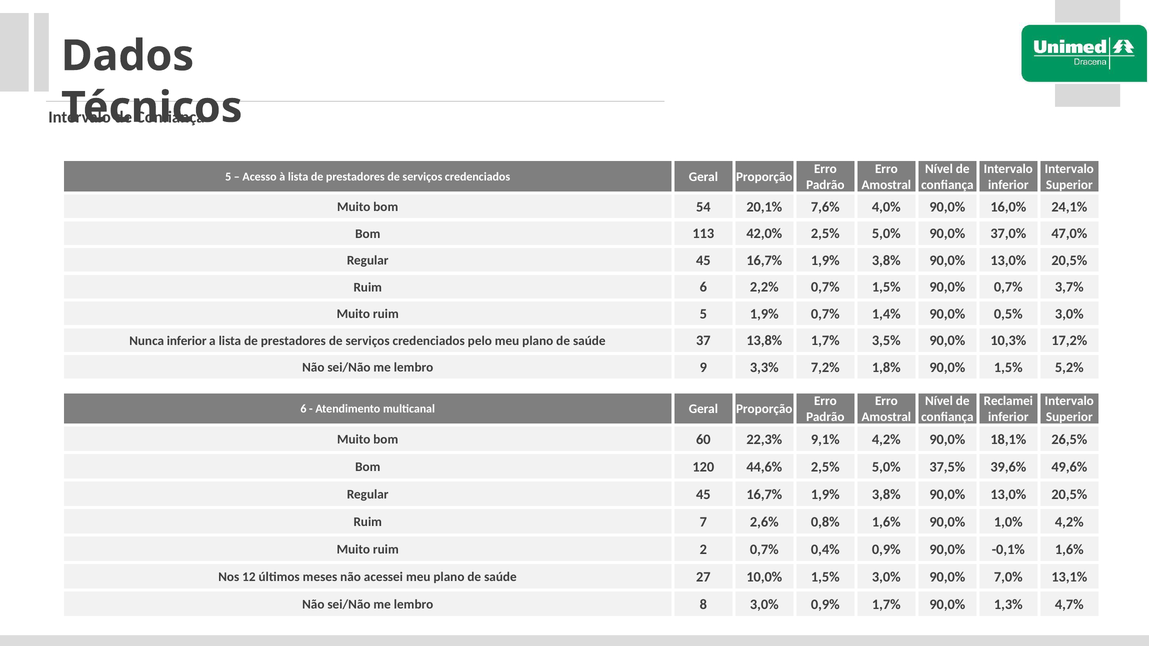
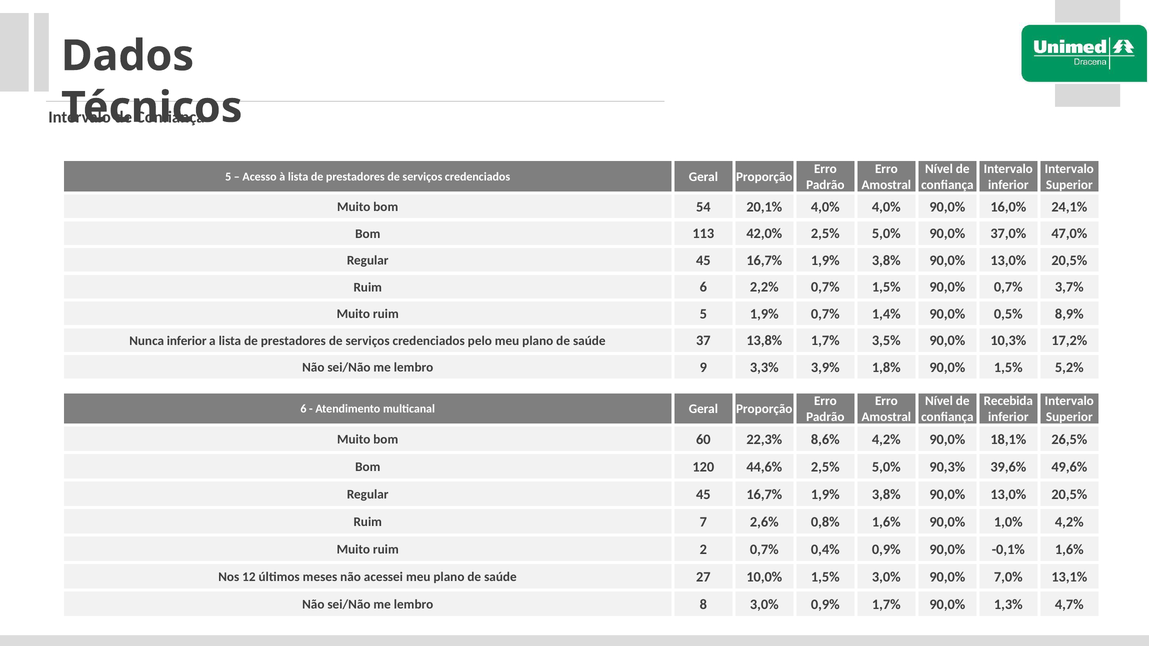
20,1% 7,6%: 7,6% -> 4,0%
0,5% 3,0%: 3,0% -> 8,9%
7,2%: 7,2% -> 3,9%
Reclamei: Reclamei -> Recebida
9,1%: 9,1% -> 8,6%
37,5%: 37,5% -> 90,3%
